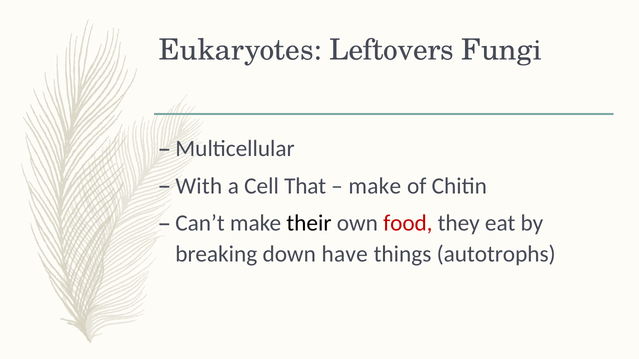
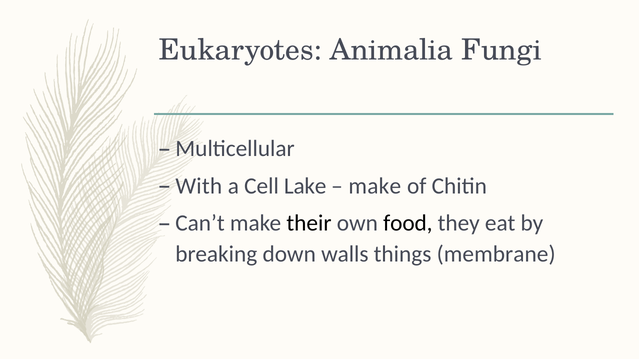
Leftovers: Leftovers -> Animalia
That: That -> Lake
food colour: red -> black
have: have -> walls
autotrophs: autotrophs -> membrane
